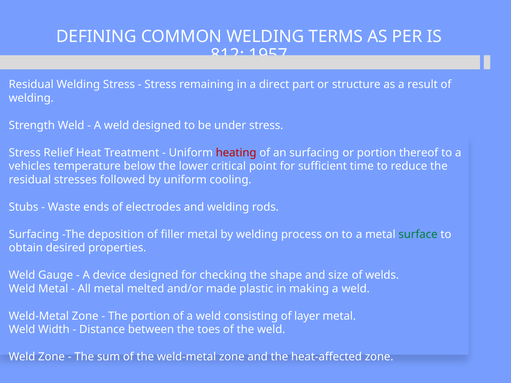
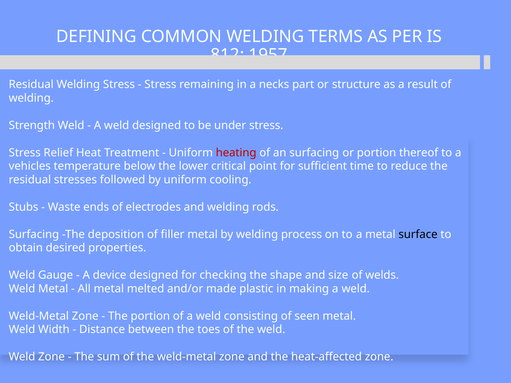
direct: direct -> necks
surface colour: green -> black
layer: layer -> seen
